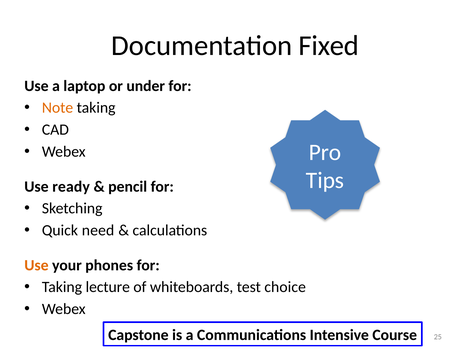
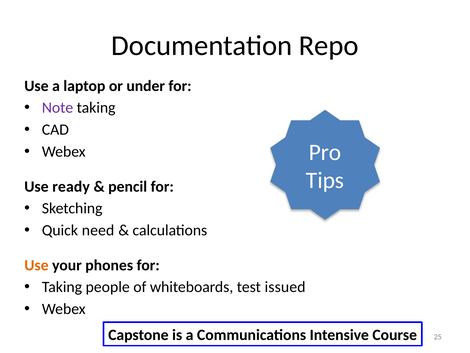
Fixed: Fixed -> Repo
Note colour: orange -> purple
lecture: lecture -> people
choice: choice -> issued
